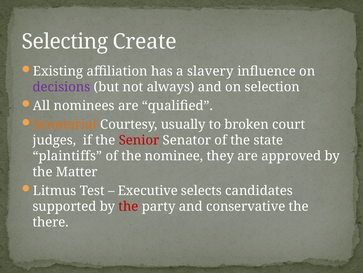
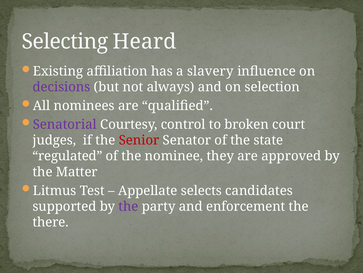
Create: Create -> Heard
Senatorial colour: orange -> purple
usually: usually -> control
plaintiffs: plaintiffs -> regulated
Executive: Executive -> Appellate
the at (128, 206) colour: red -> purple
conservative: conservative -> enforcement
